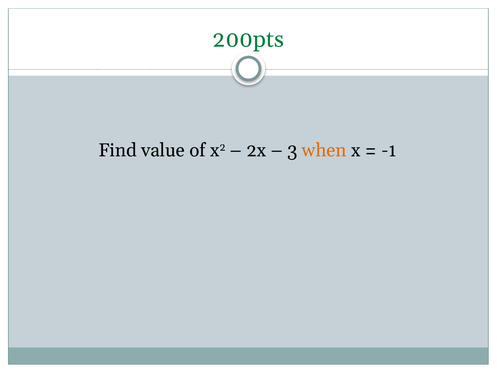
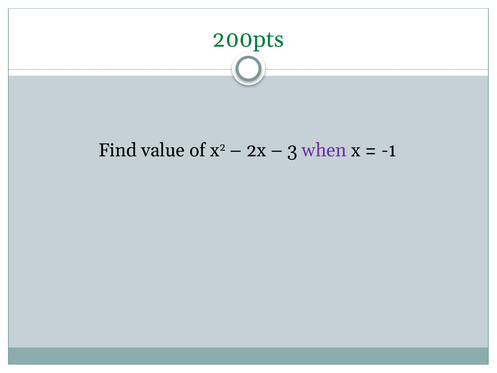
when colour: orange -> purple
